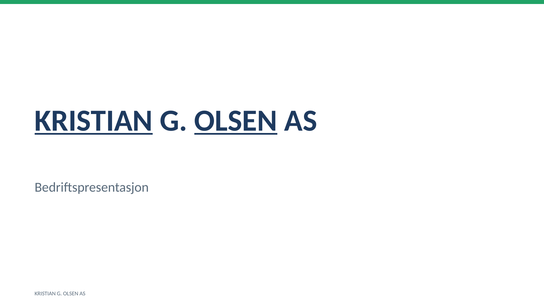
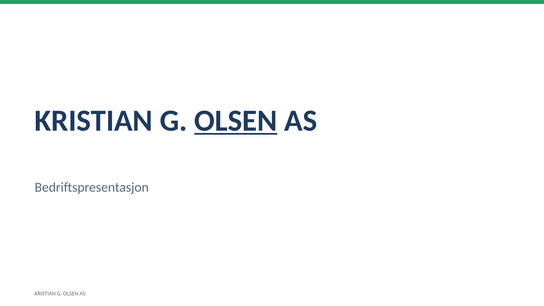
KRISTIAN at (94, 121) underline: present -> none
